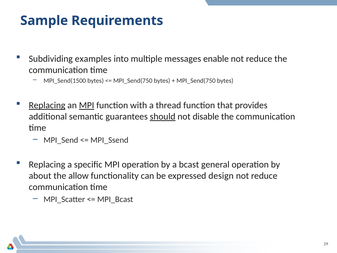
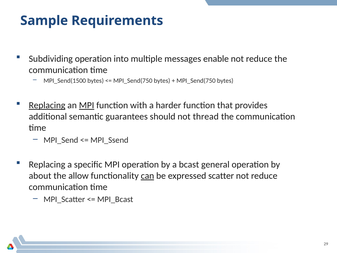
Subdividing examples: examples -> operation
thread: thread -> harder
should underline: present -> none
disable: disable -> thread
can underline: none -> present
design: design -> scatter
